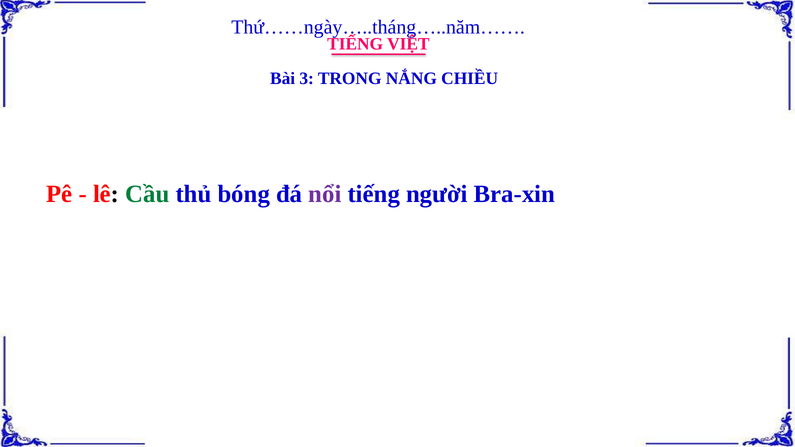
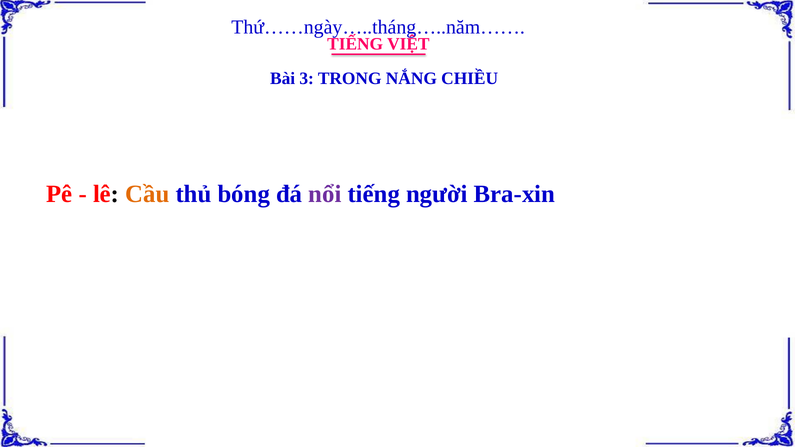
Cầu colour: green -> orange
